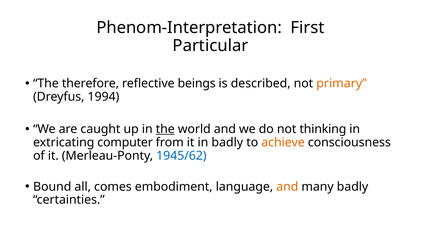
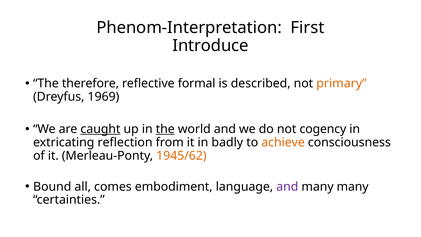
Particular: Particular -> Introduce
beings: beings -> formal
1994: 1994 -> 1969
caught underline: none -> present
thinking: thinking -> cogency
computer: computer -> reflection
1945/62 colour: blue -> orange
and at (287, 187) colour: orange -> purple
many badly: badly -> many
